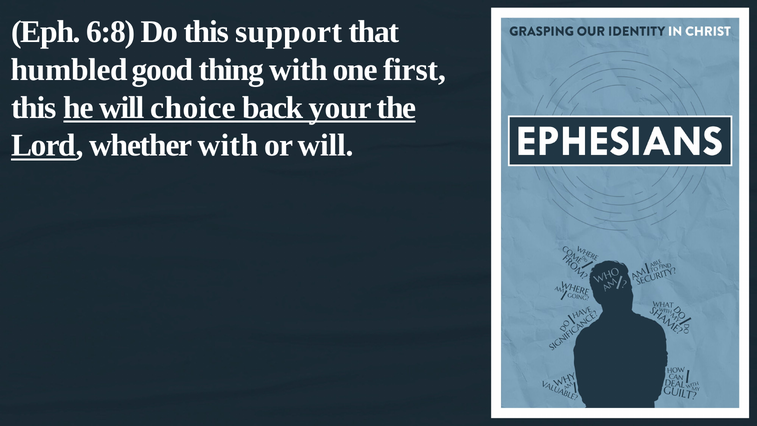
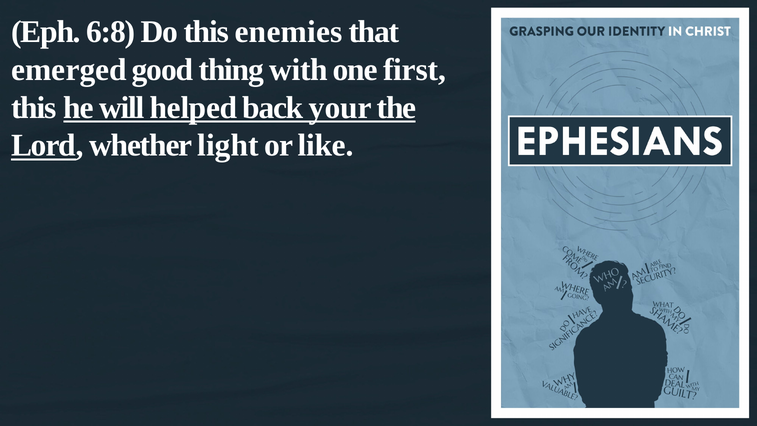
support: support -> enemies
humbled: humbled -> emerged
choice: choice -> helped
whether with: with -> light
or will: will -> like
